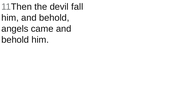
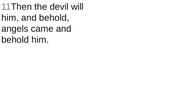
fall: fall -> will
